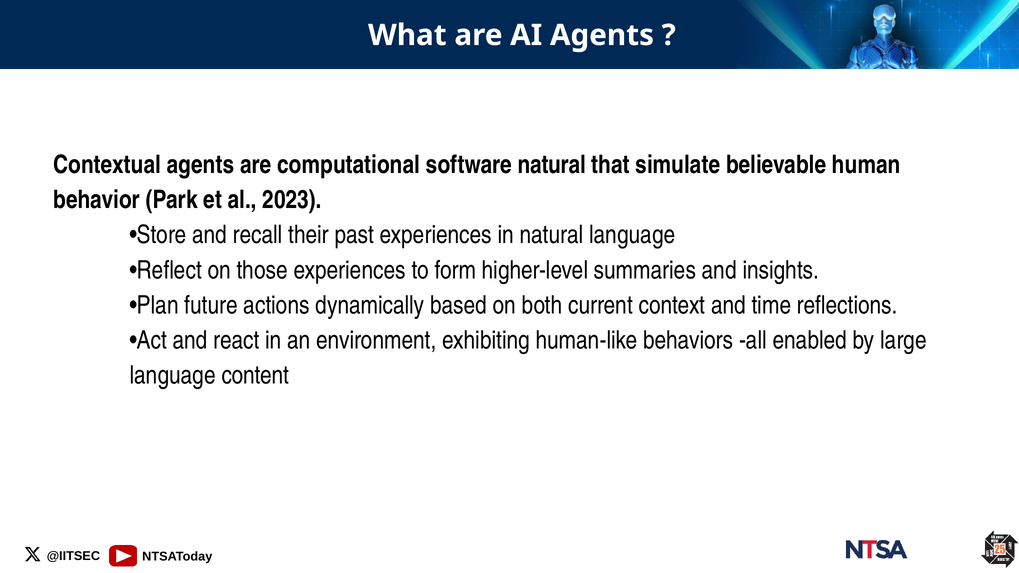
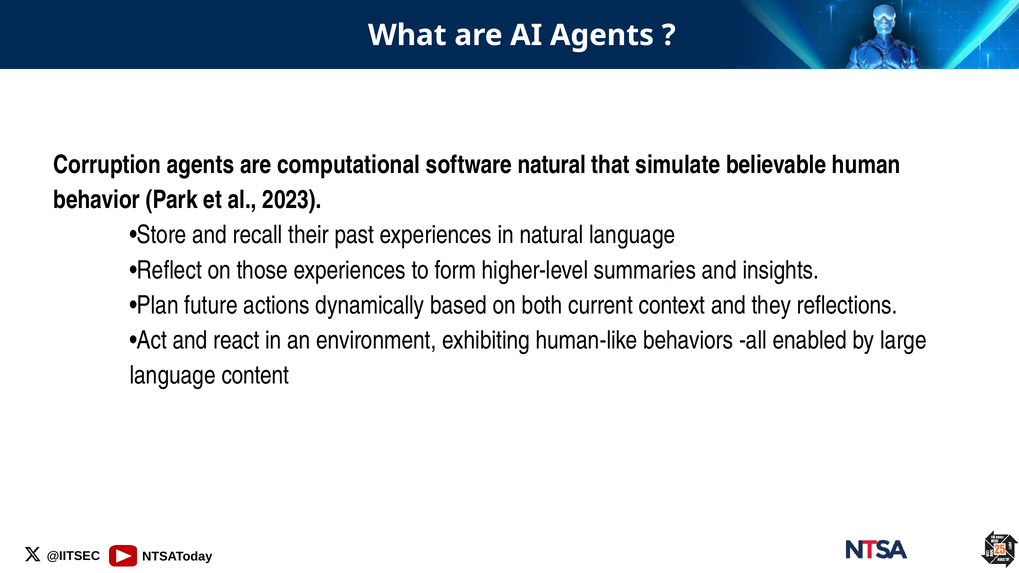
Contextual: Contextual -> Corruption
time: time -> they
